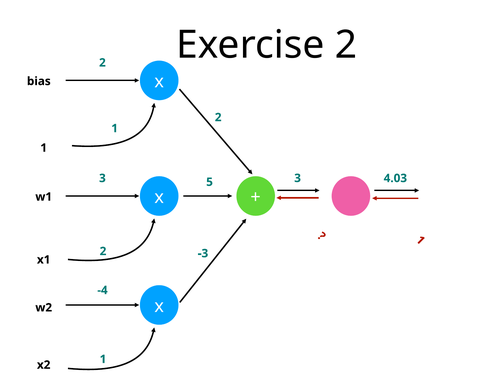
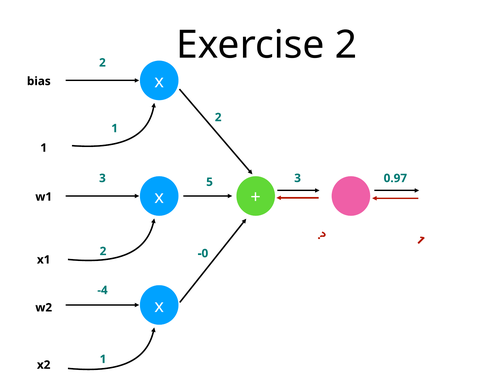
4.03: 4.03 -> 0.97
-3: -3 -> -0
